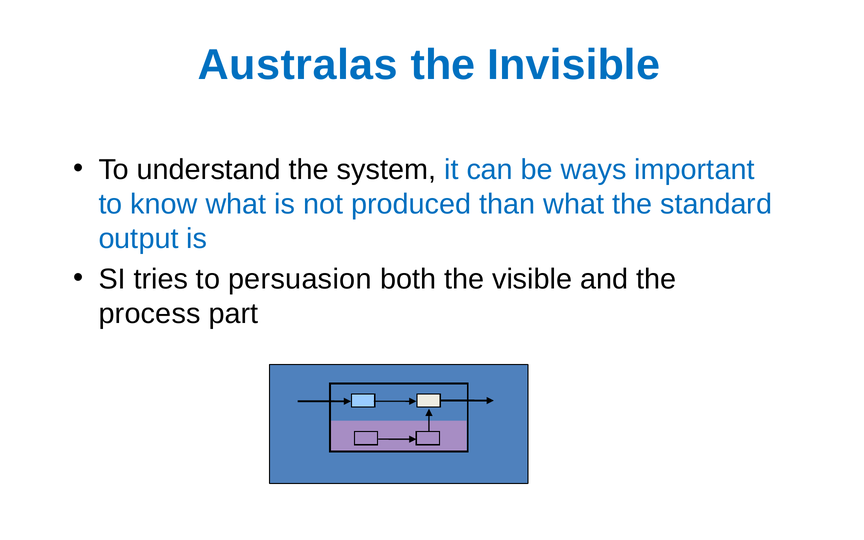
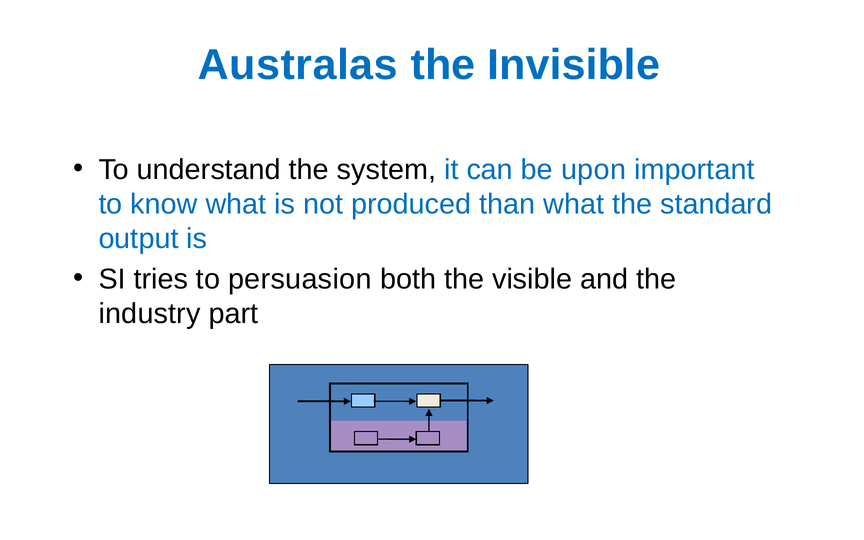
ways: ways -> upon
process: process -> industry
